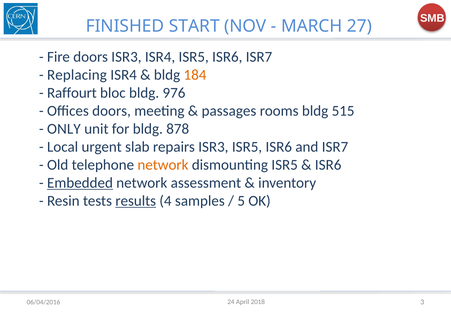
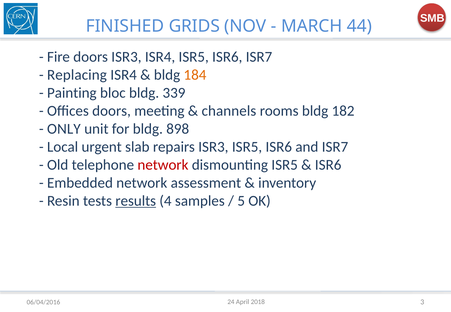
START: START -> GRIDS
27: 27 -> 44
Raffourt: Raffourt -> Painting
976: 976 -> 339
passages: passages -> channels
515: 515 -> 182
878: 878 -> 898
network at (163, 165) colour: orange -> red
Embedded underline: present -> none
